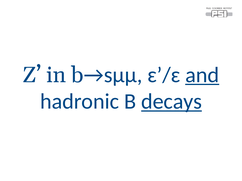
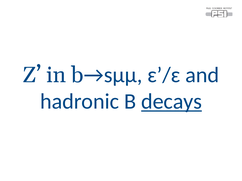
and underline: present -> none
